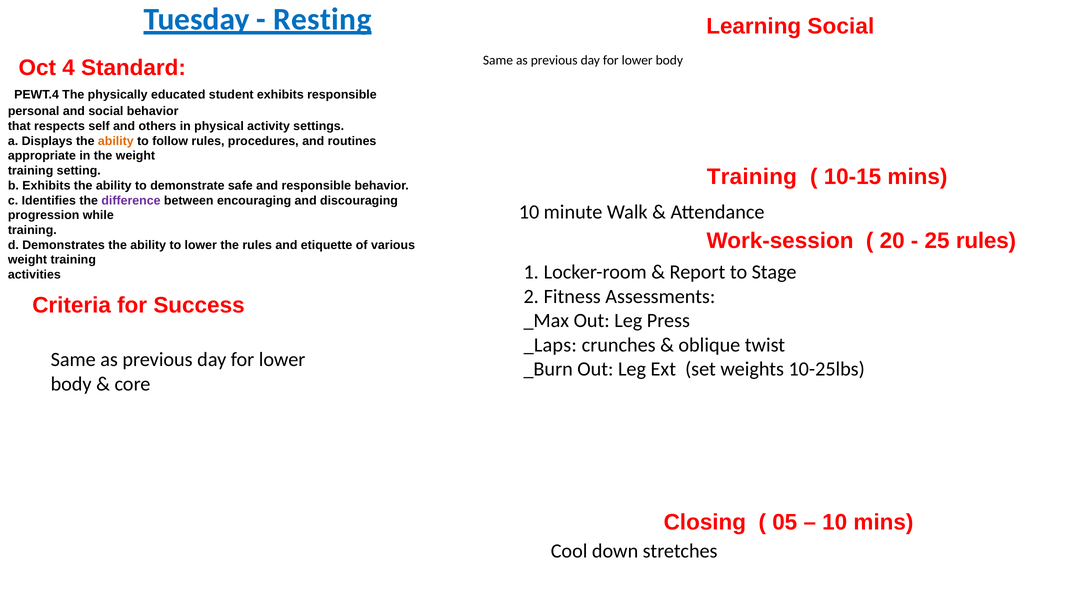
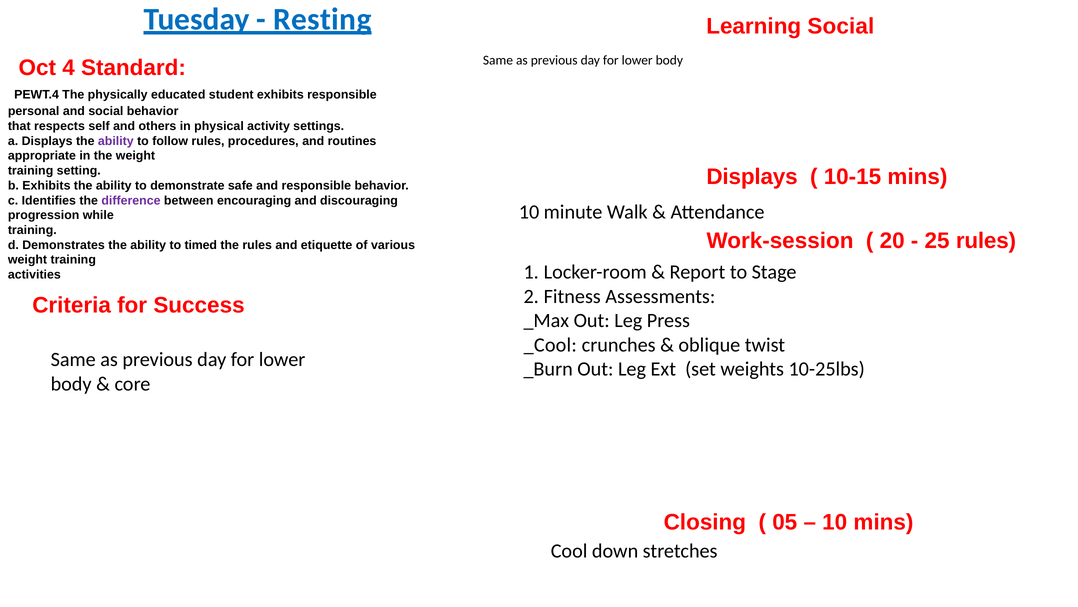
ability at (116, 141) colour: orange -> purple
Training at (752, 177): Training -> Displays
to lower: lower -> timed
_Laps: _Laps -> _Cool
